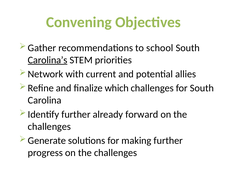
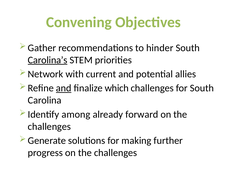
school: school -> hinder
and at (64, 88) underline: none -> present
further at (76, 114): further -> among
